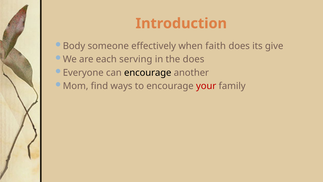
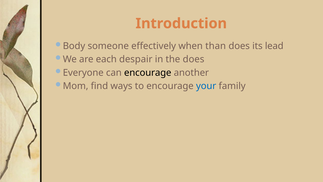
faith: faith -> than
give: give -> lead
serving: serving -> despair
your colour: red -> blue
